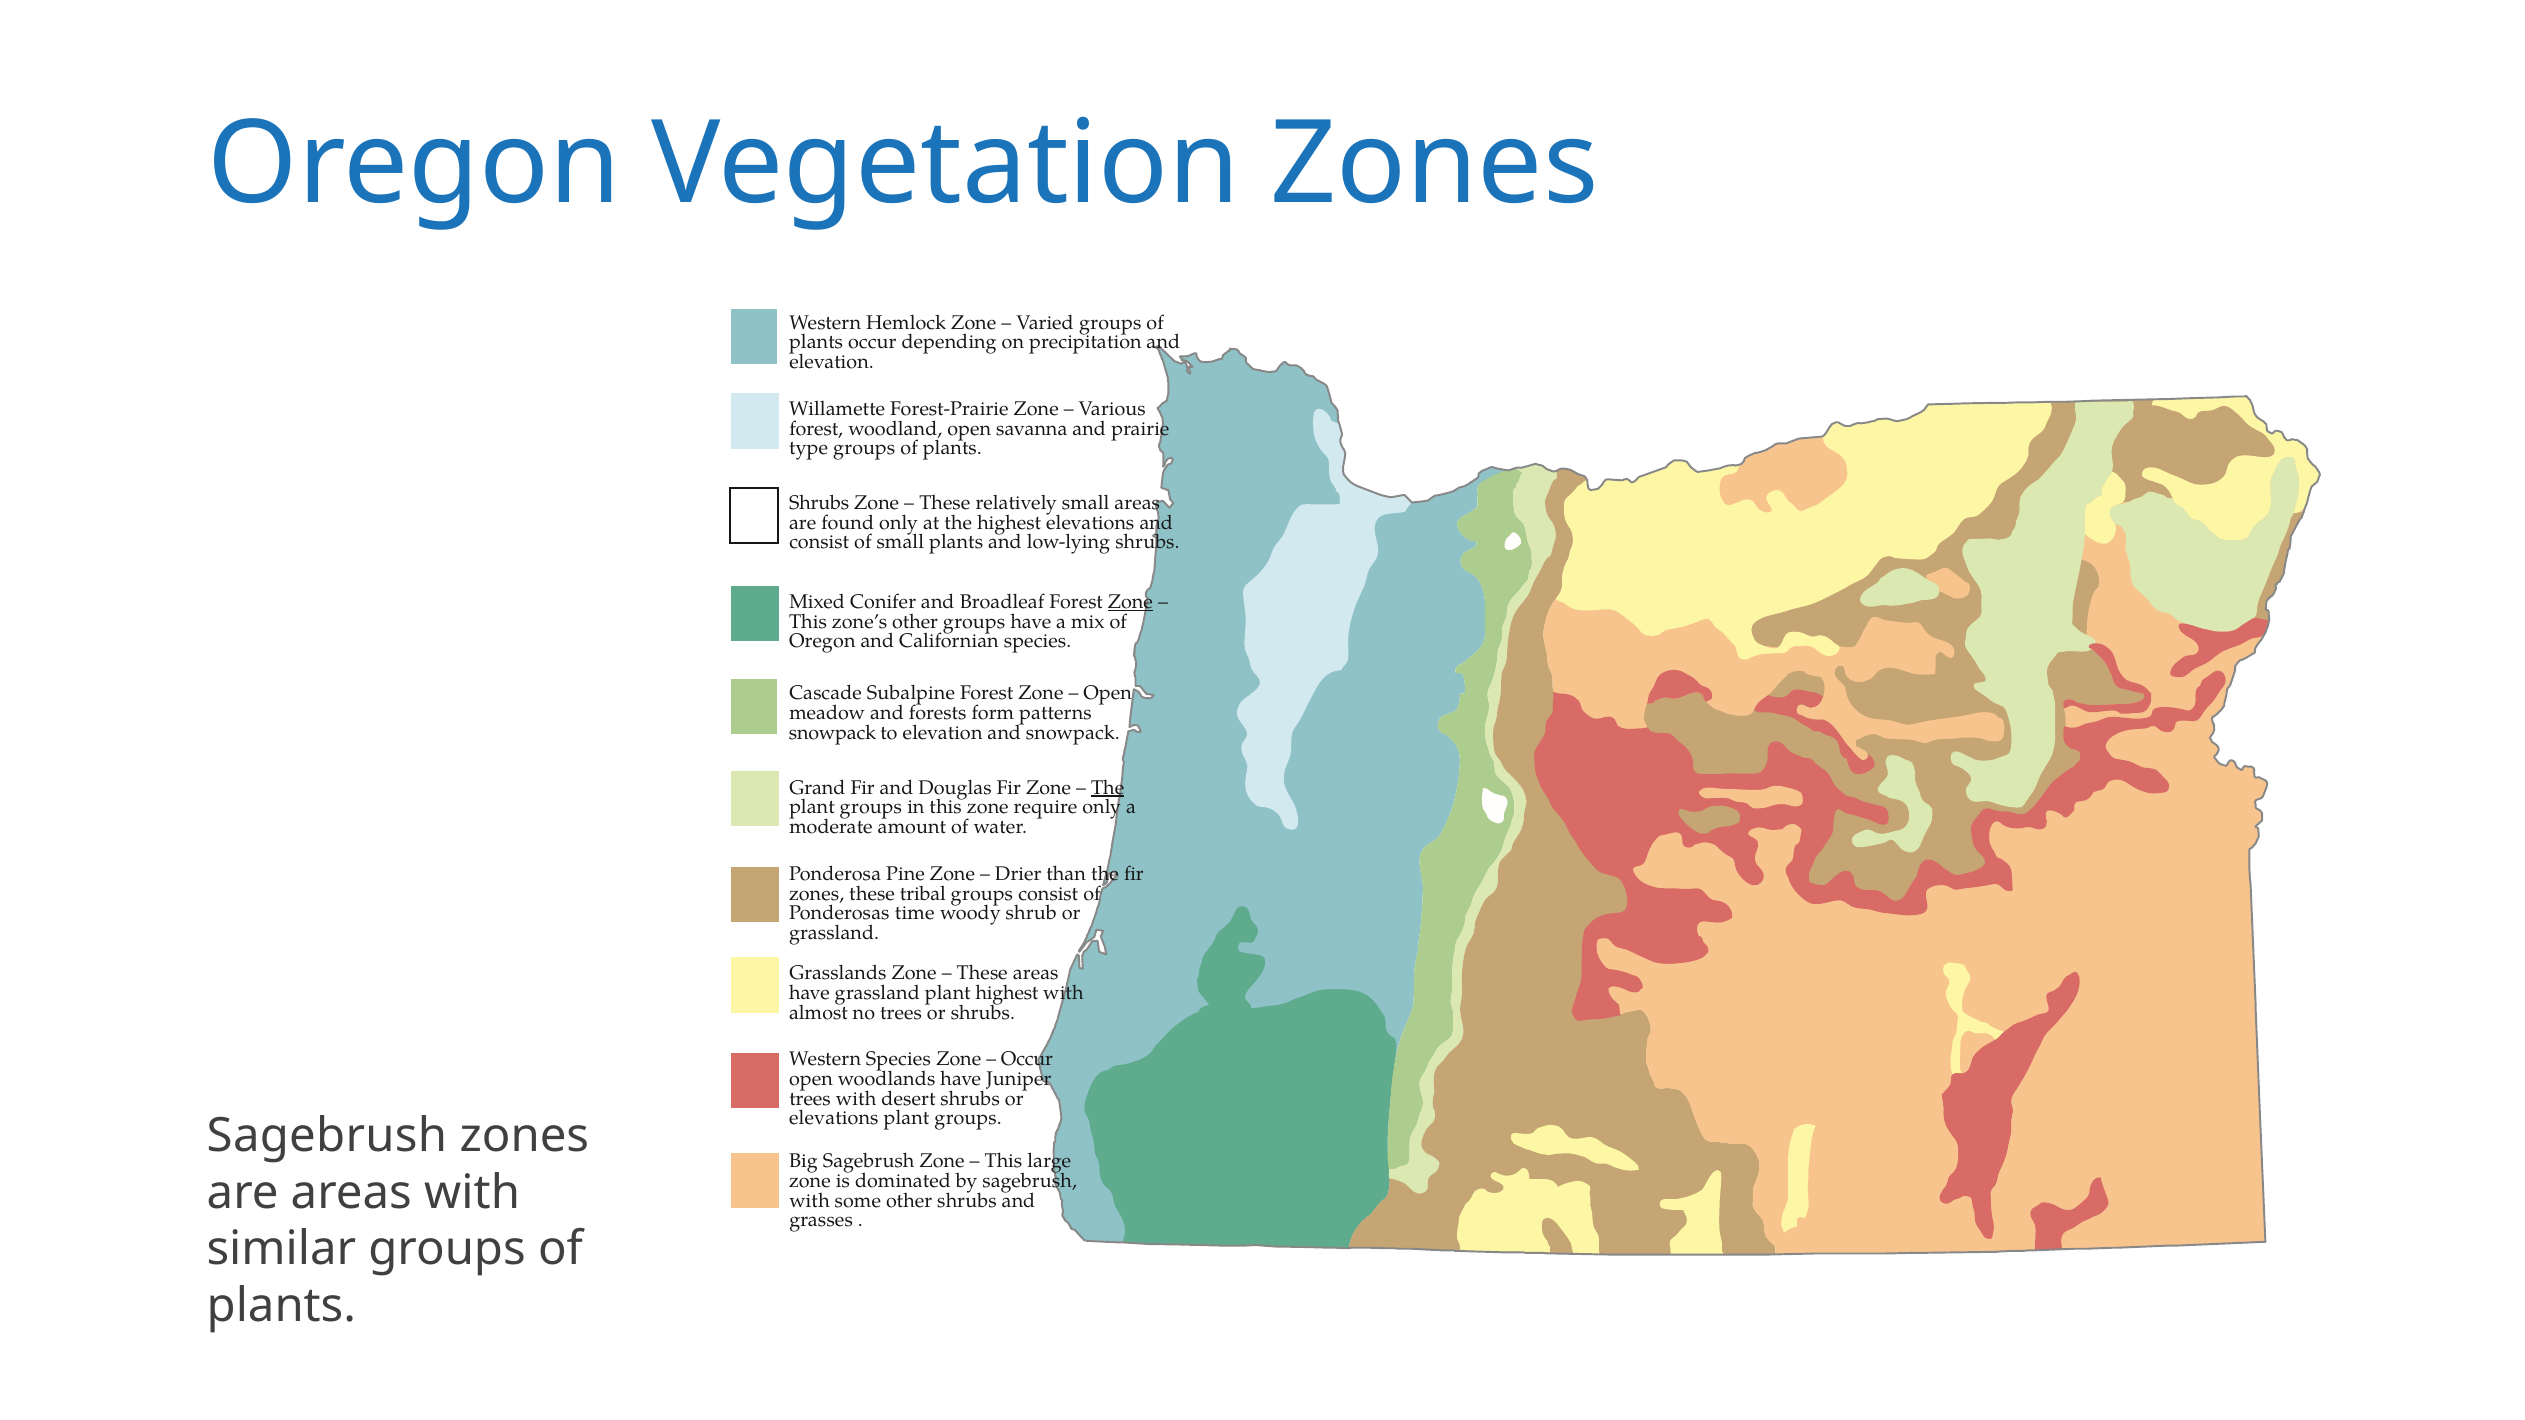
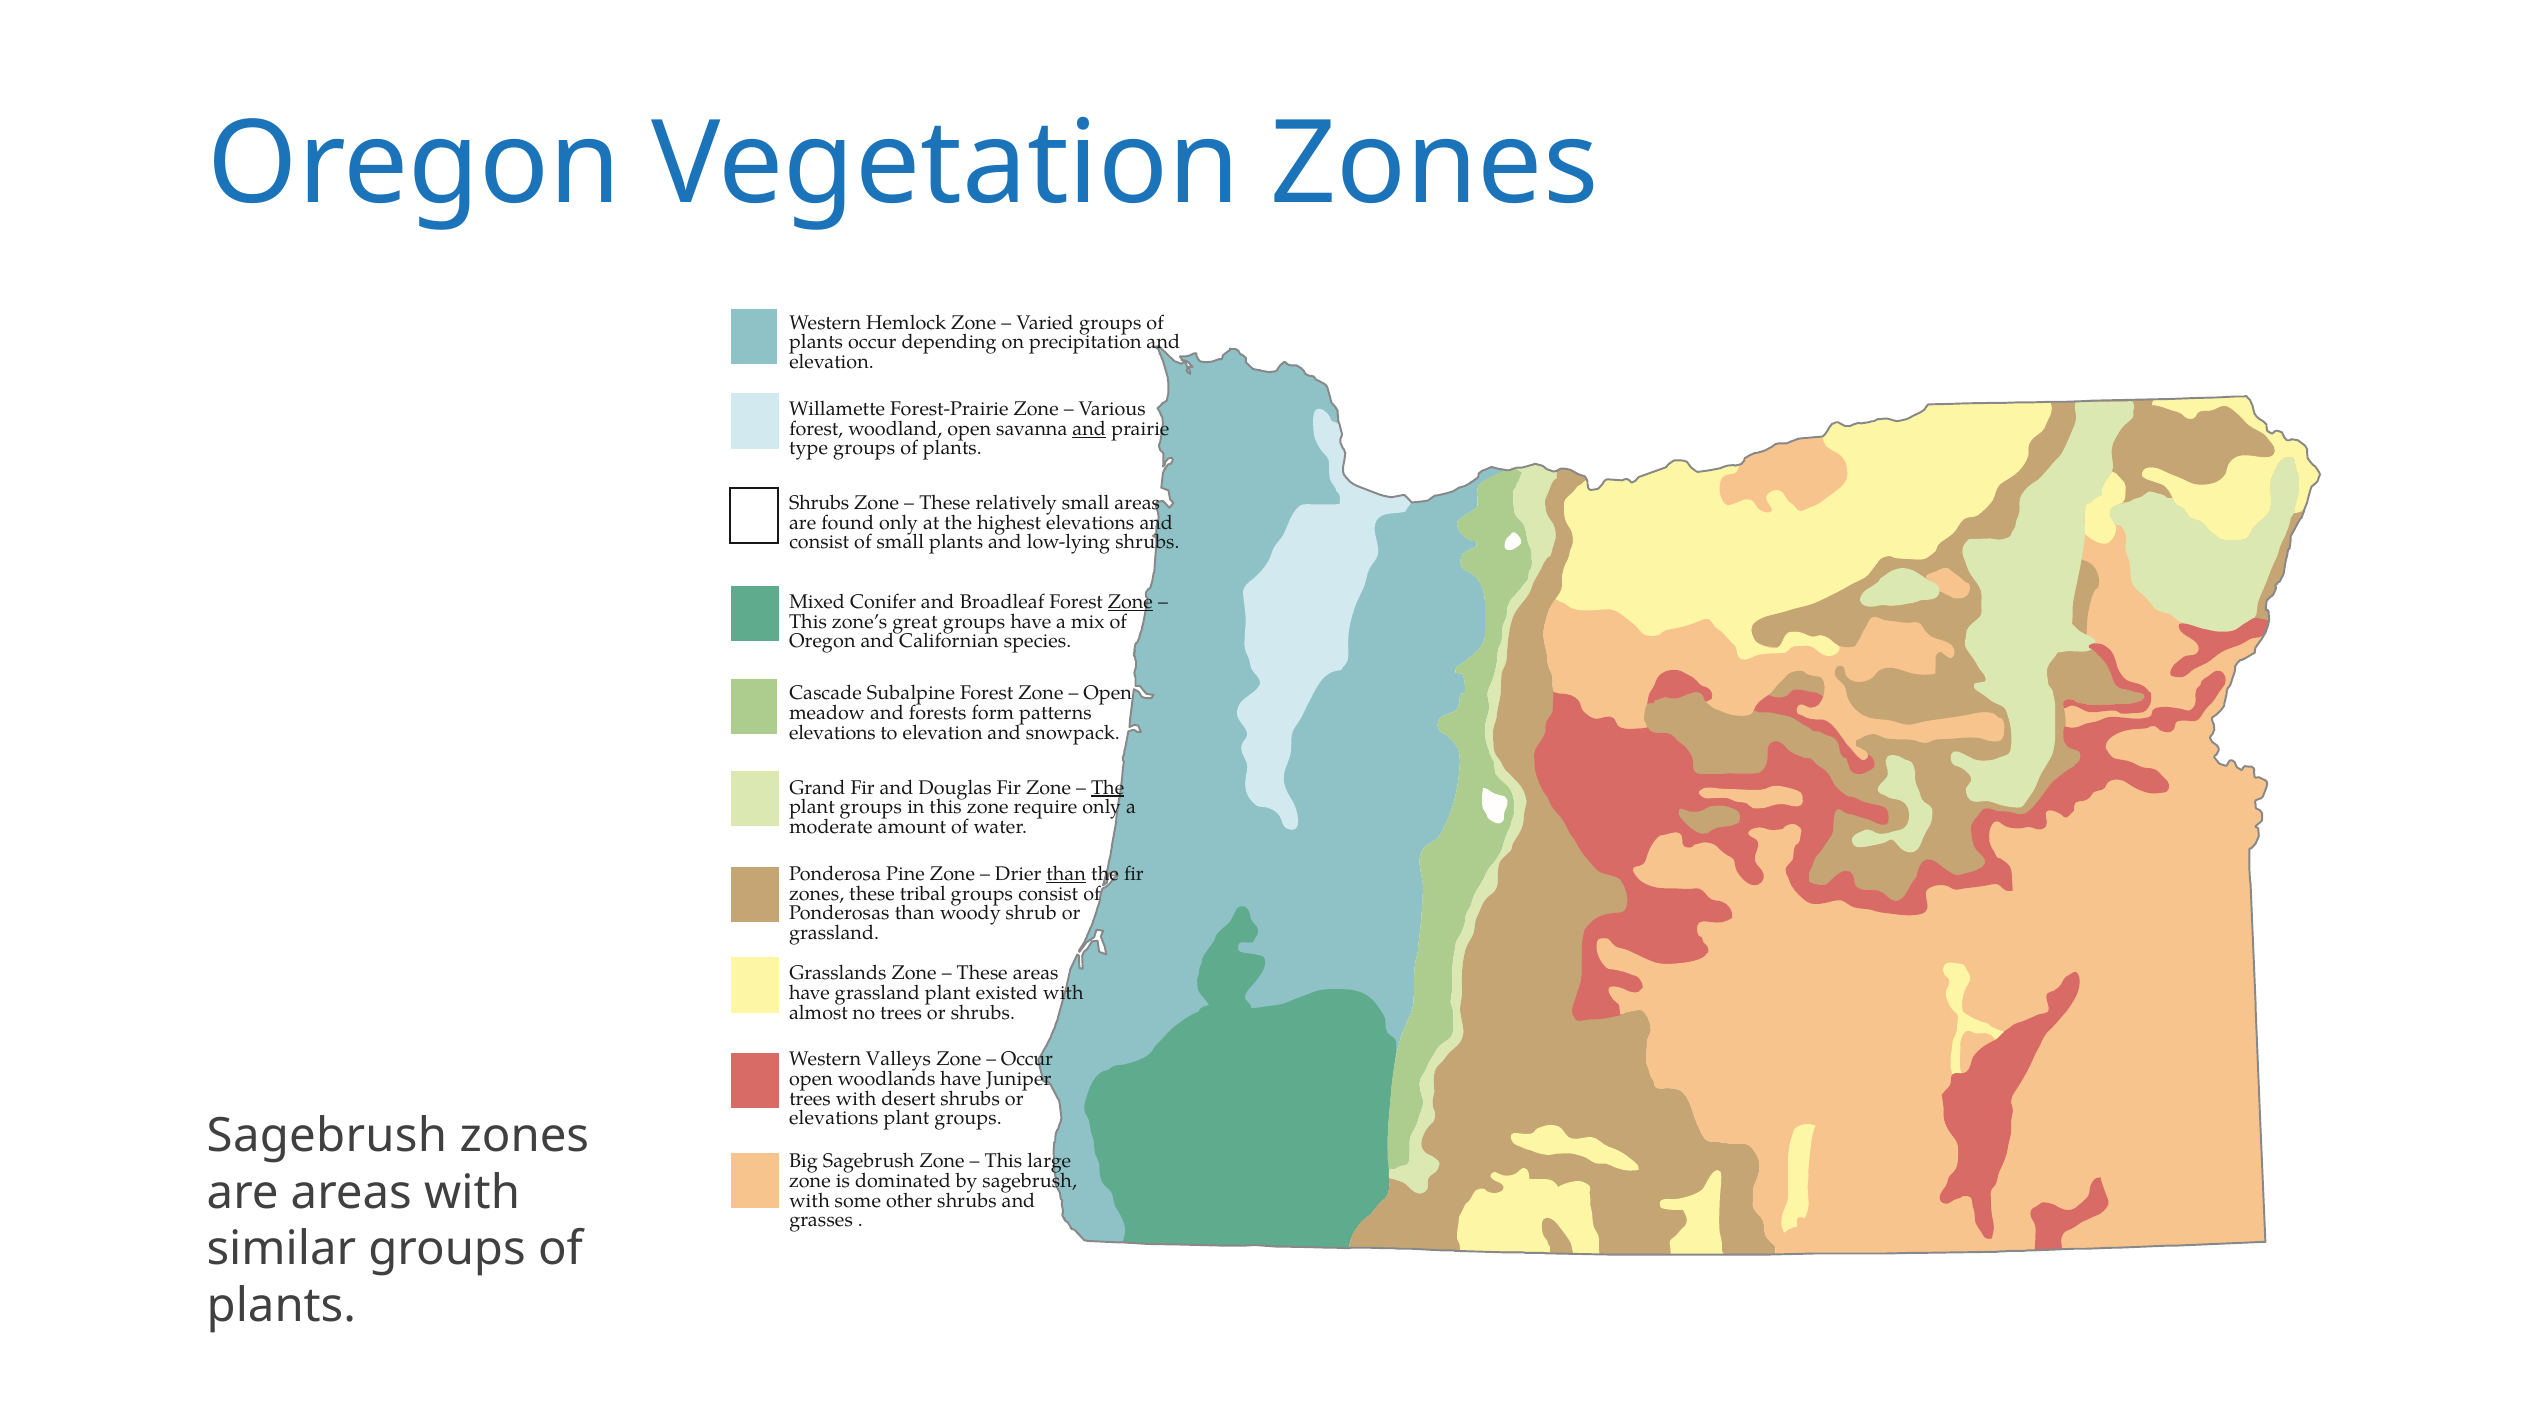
and at (1089, 429) underline: none -> present
zone’s other: other -> great
snowpack at (833, 733): snowpack -> elevations
than at (1066, 874) underline: none -> present
Ponderosas time: time -> than
plant highest: highest -> existed
Western Species: Species -> Valleys
